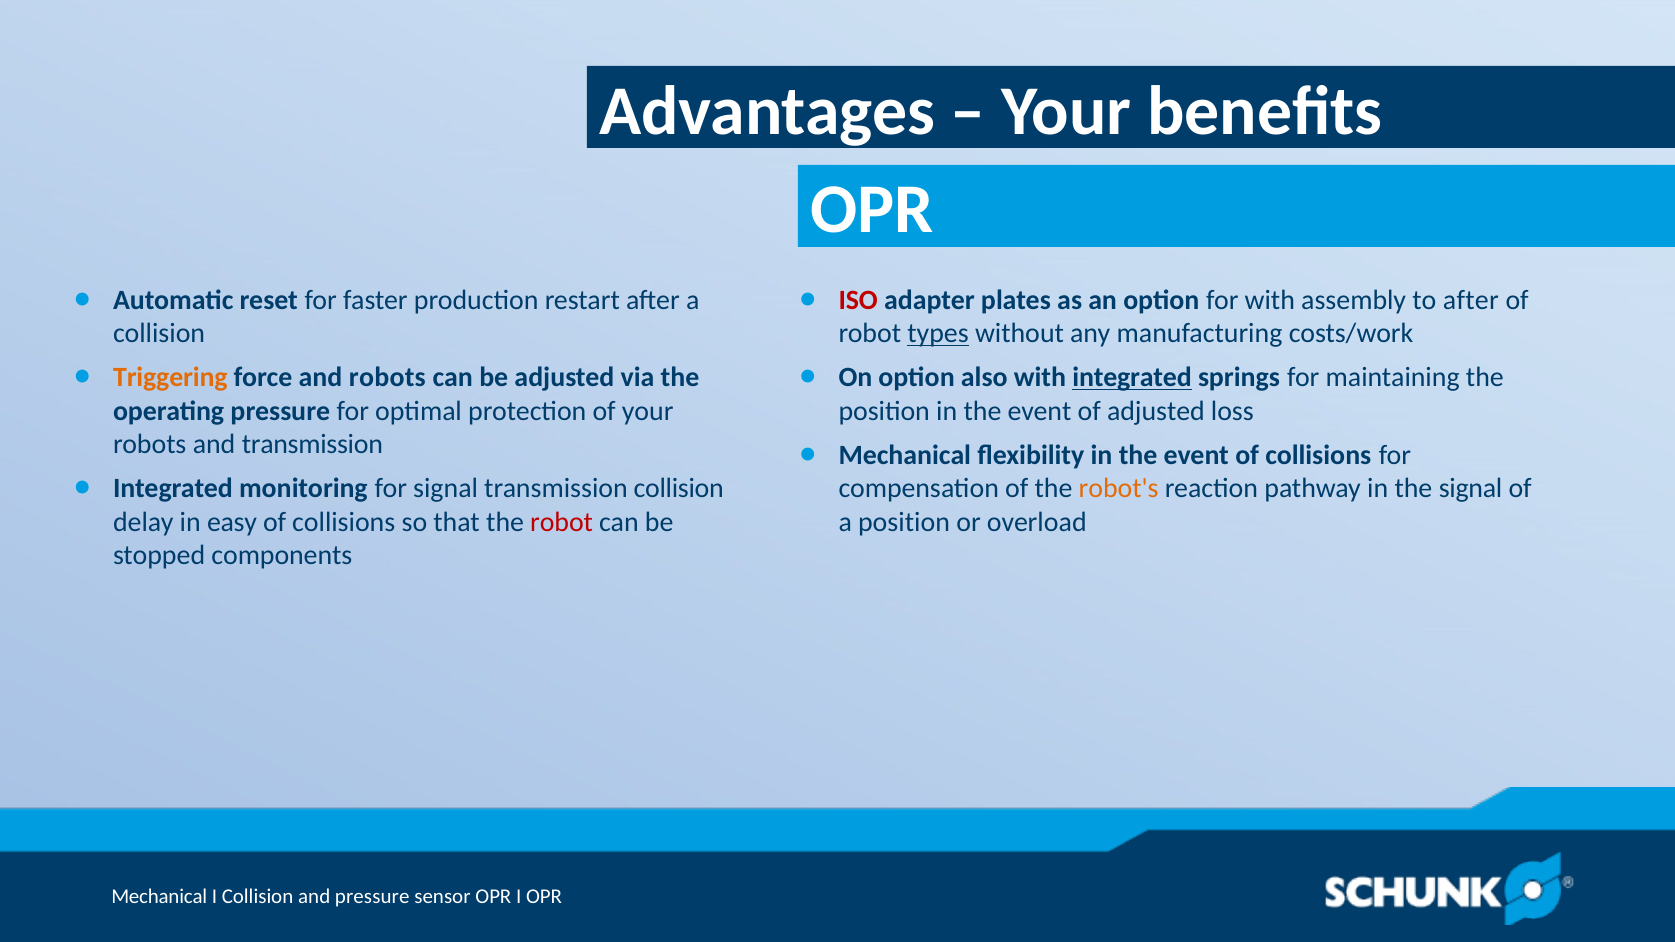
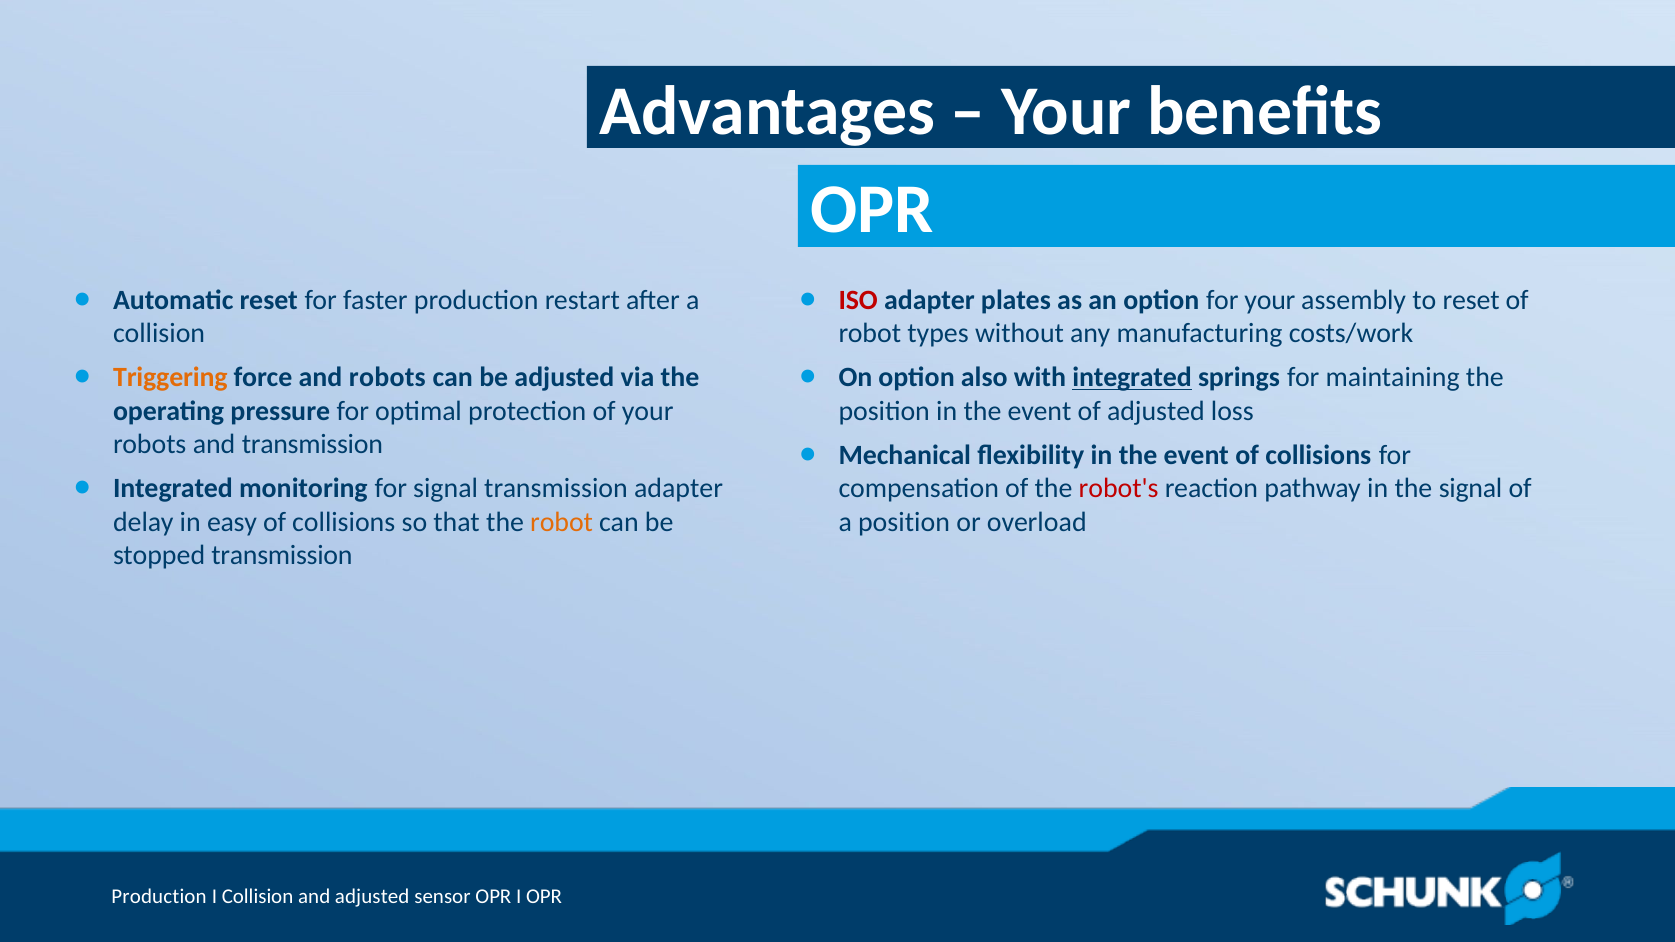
for with: with -> your
to after: after -> reset
types underline: present -> none
transmission collision: collision -> adapter
robot's colour: orange -> red
robot at (562, 522) colour: red -> orange
stopped components: components -> transmission
Mechanical at (159, 897): Mechanical -> Production
and pressure: pressure -> adjusted
